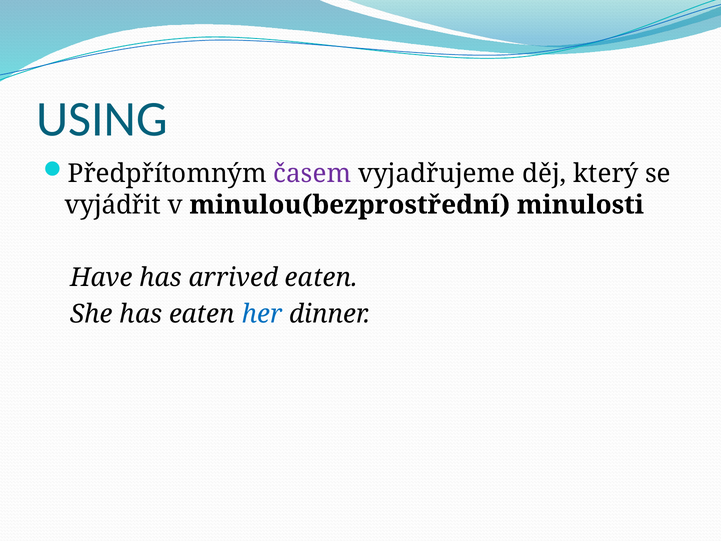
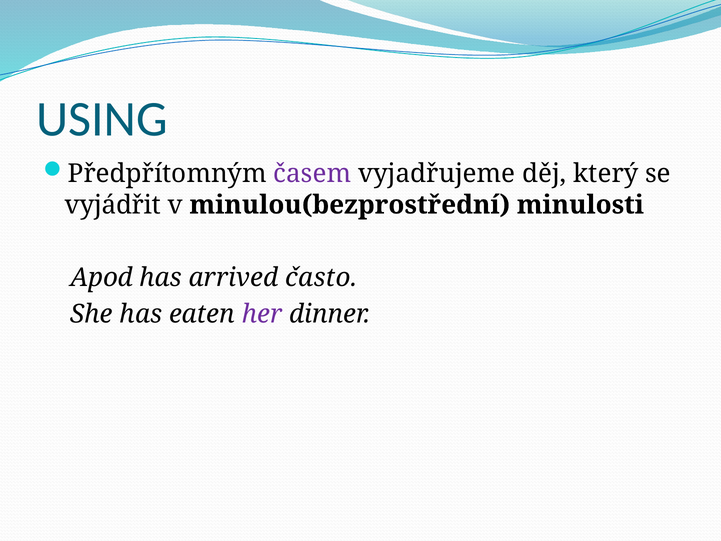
Have: Have -> Apod
arrived eaten: eaten -> často
her colour: blue -> purple
